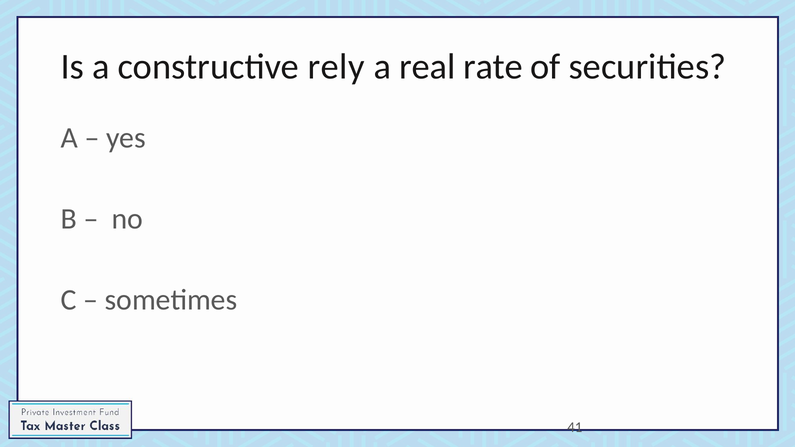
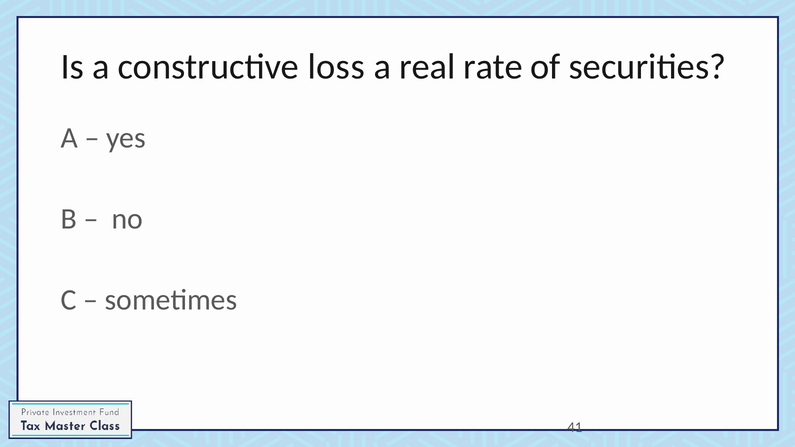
rely: rely -> loss
